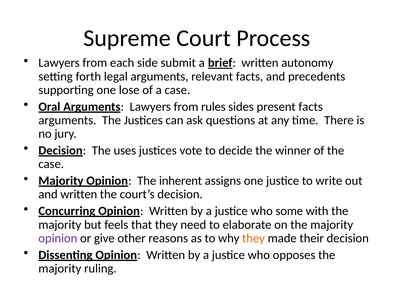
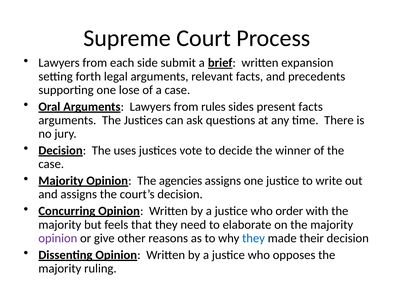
autonomy: autonomy -> expansion
inherent: inherent -> agencies
and written: written -> assigns
some: some -> order
they at (254, 239) colour: orange -> blue
